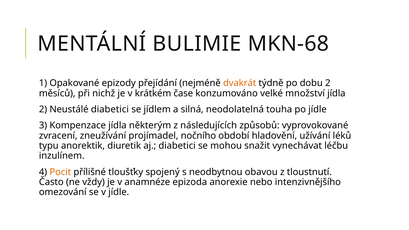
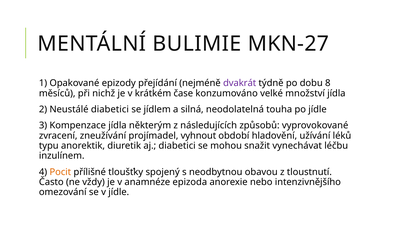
MKN-68: MKN-68 -> MKN-27
dvakrát colour: orange -> purple
dobu 2: 2 -> 8
nočního: nočního -> vyhnout
